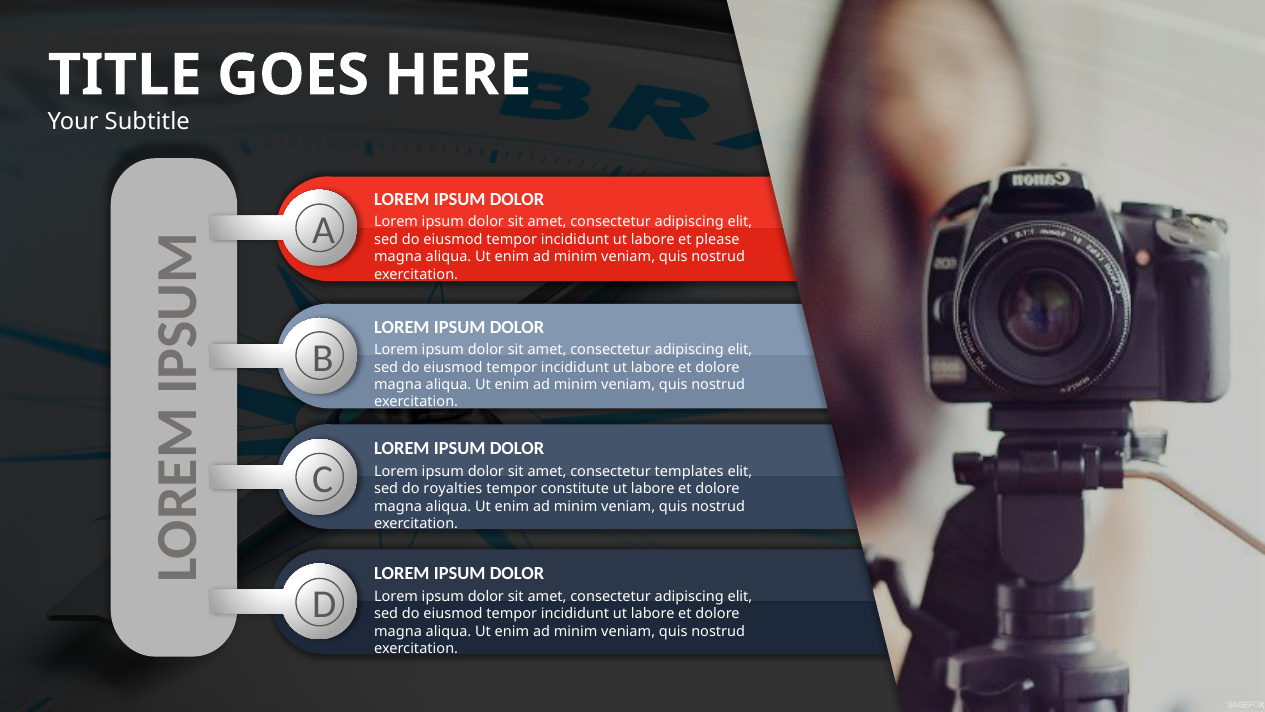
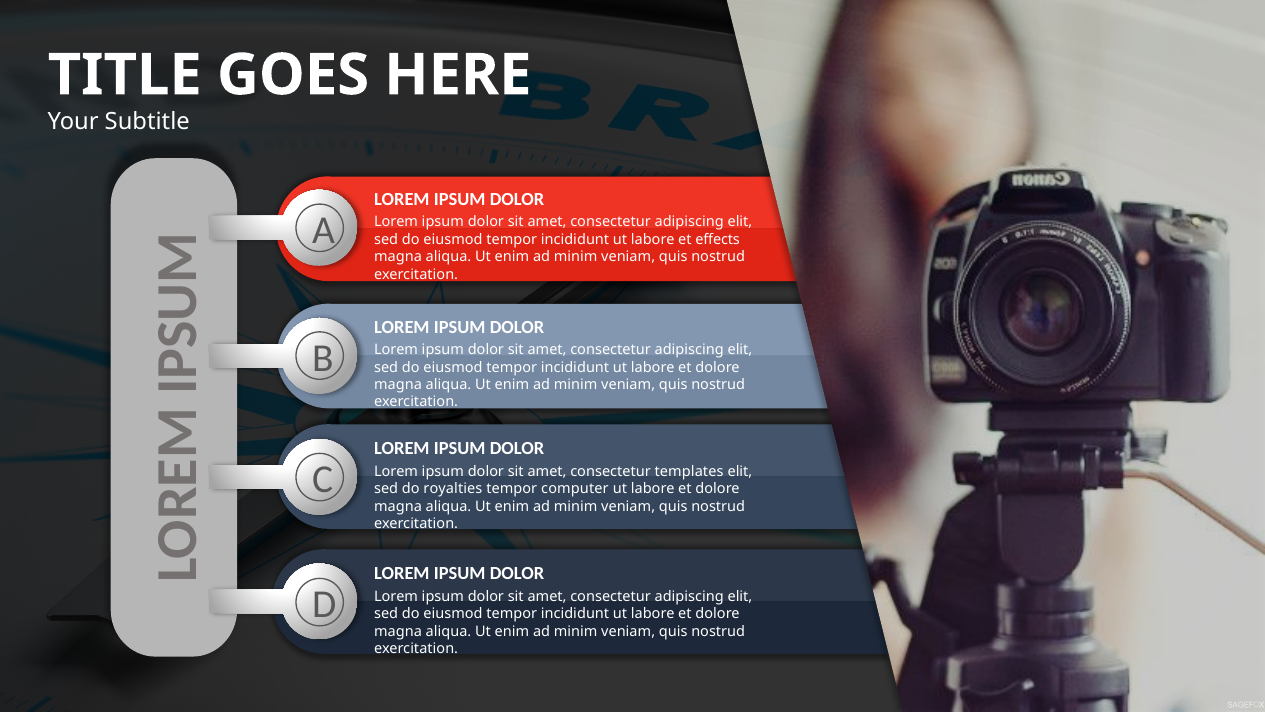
please: please -> effects
constitute: constitute -> computer
